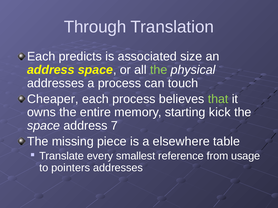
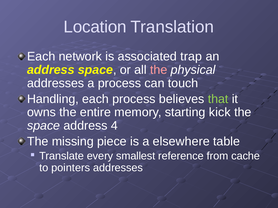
Through: Through -> Location
predicts: predicts -> network
size: size -> trap
the at (159, 70) colour: light green -> pink
Cheaper: Cheaper -> Handling
7: 7 -> 4
usage: usage -> cache
